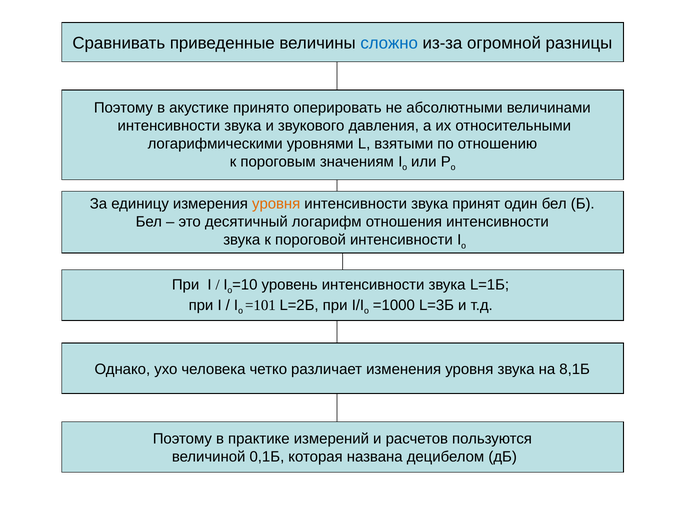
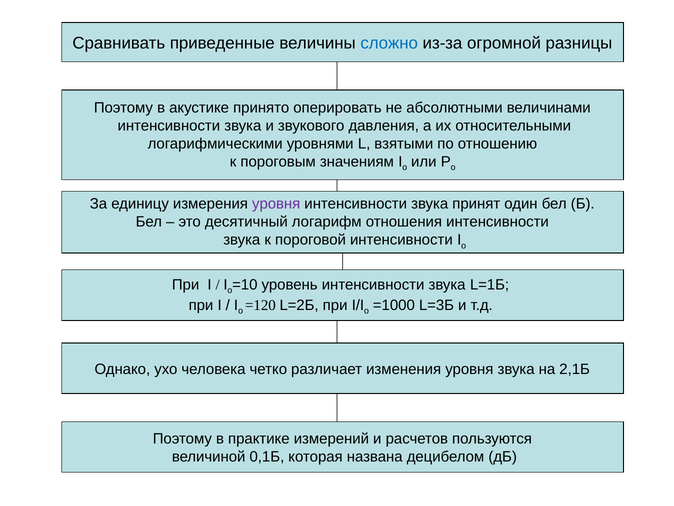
уровня at (276, 204) colour: orange -> purple
=101: =101 -> =120
8,1Б: 8,1Б -> 2,1Б
